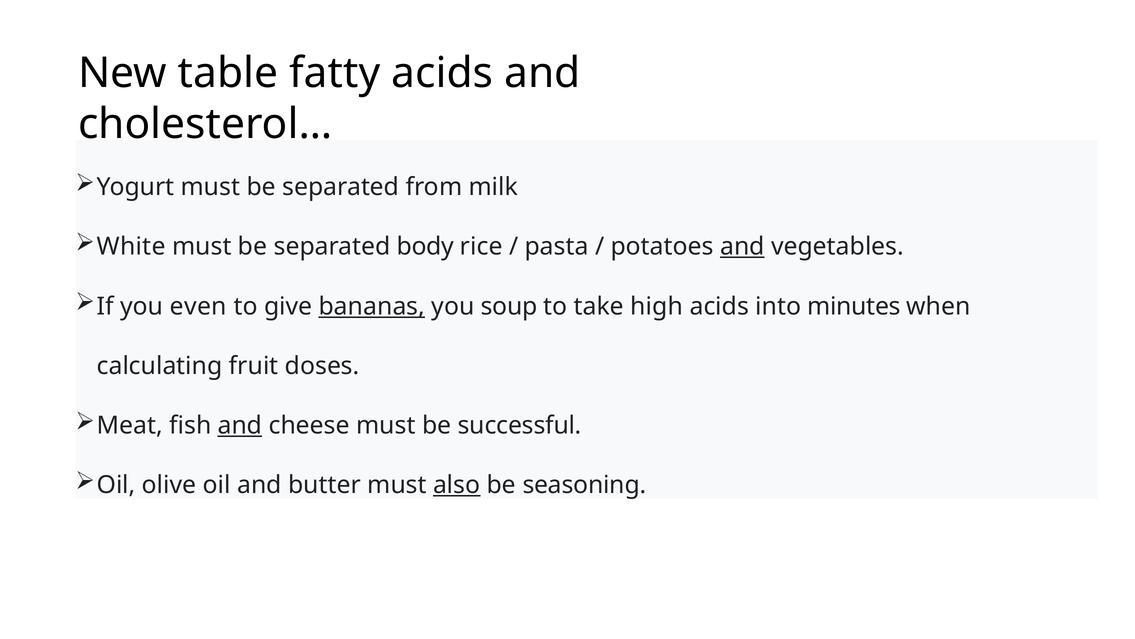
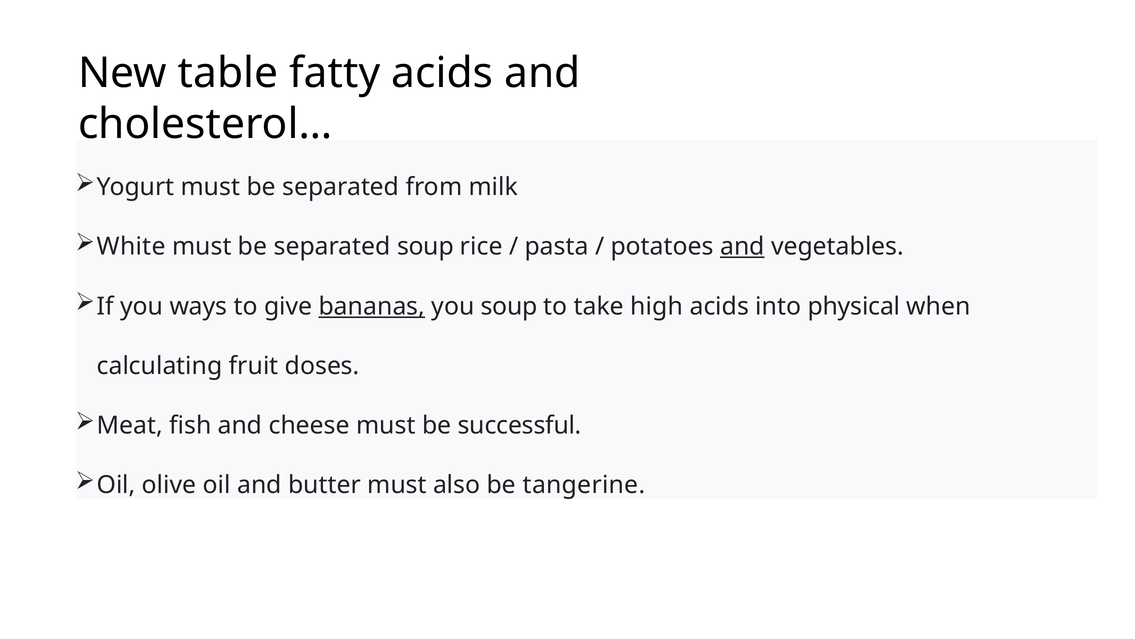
separated body: body -> soup
even: even -> ways
minutes: minutes -> physical
and at (240, 425) underline: present -> none
also underline: present -> none
seasoning: seasoning -> tangerine
